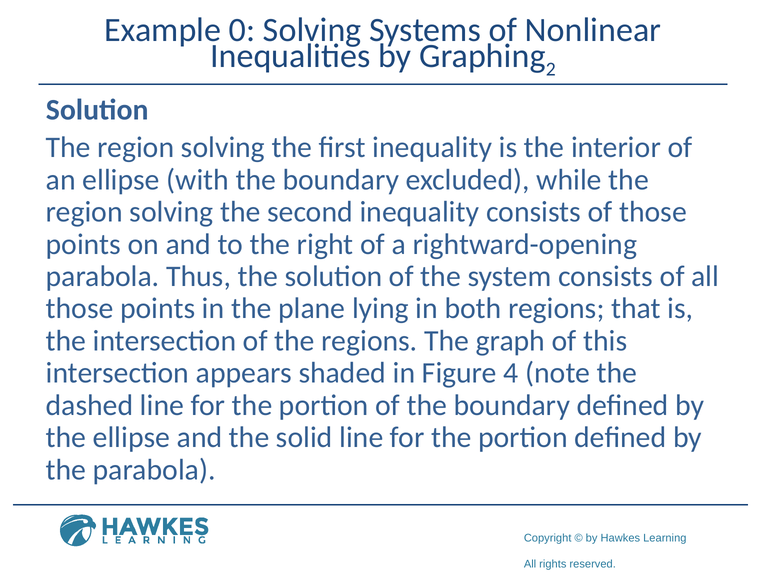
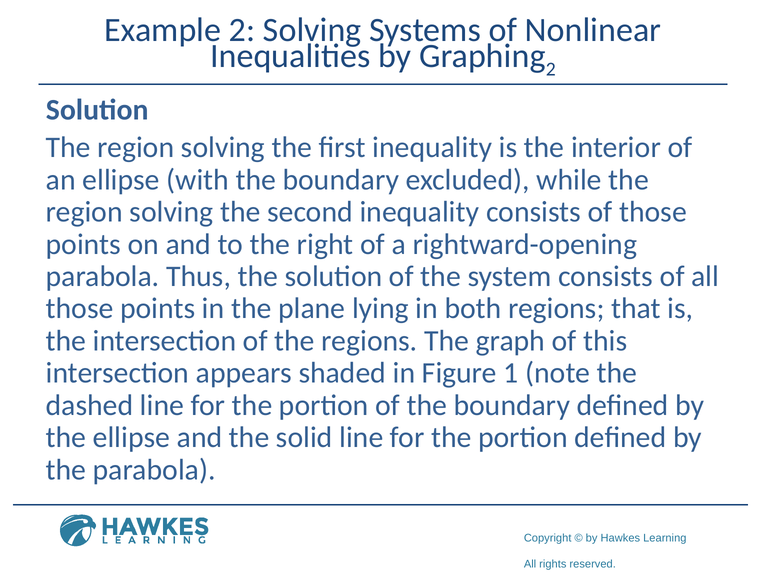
Example 0: 0 -> 2
4: 4 -> 1
